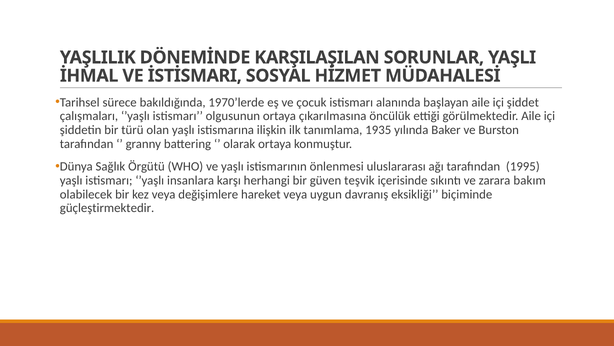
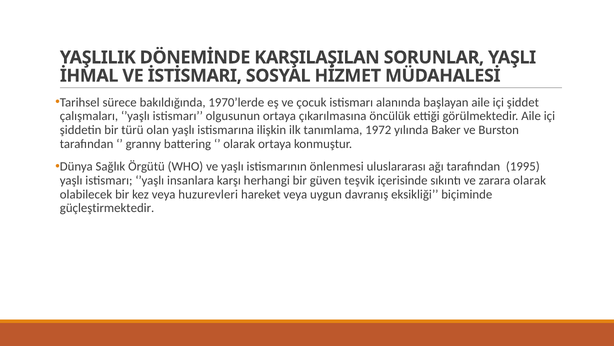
1935: 1935 -> 1972
zarara bakım: bakım -> olarak
değişimlere: değişimlere -> huzurevleri
